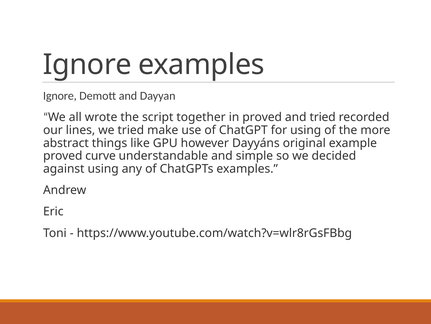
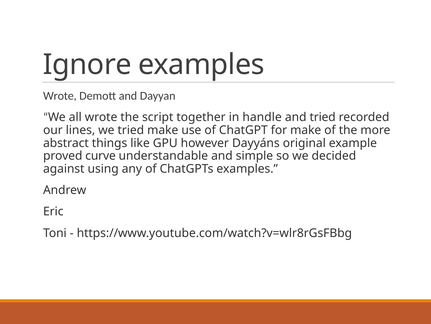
Ignore at (60, 96): Ignore -> Wrote
in proved: proved -> handle
for using: using -> make
